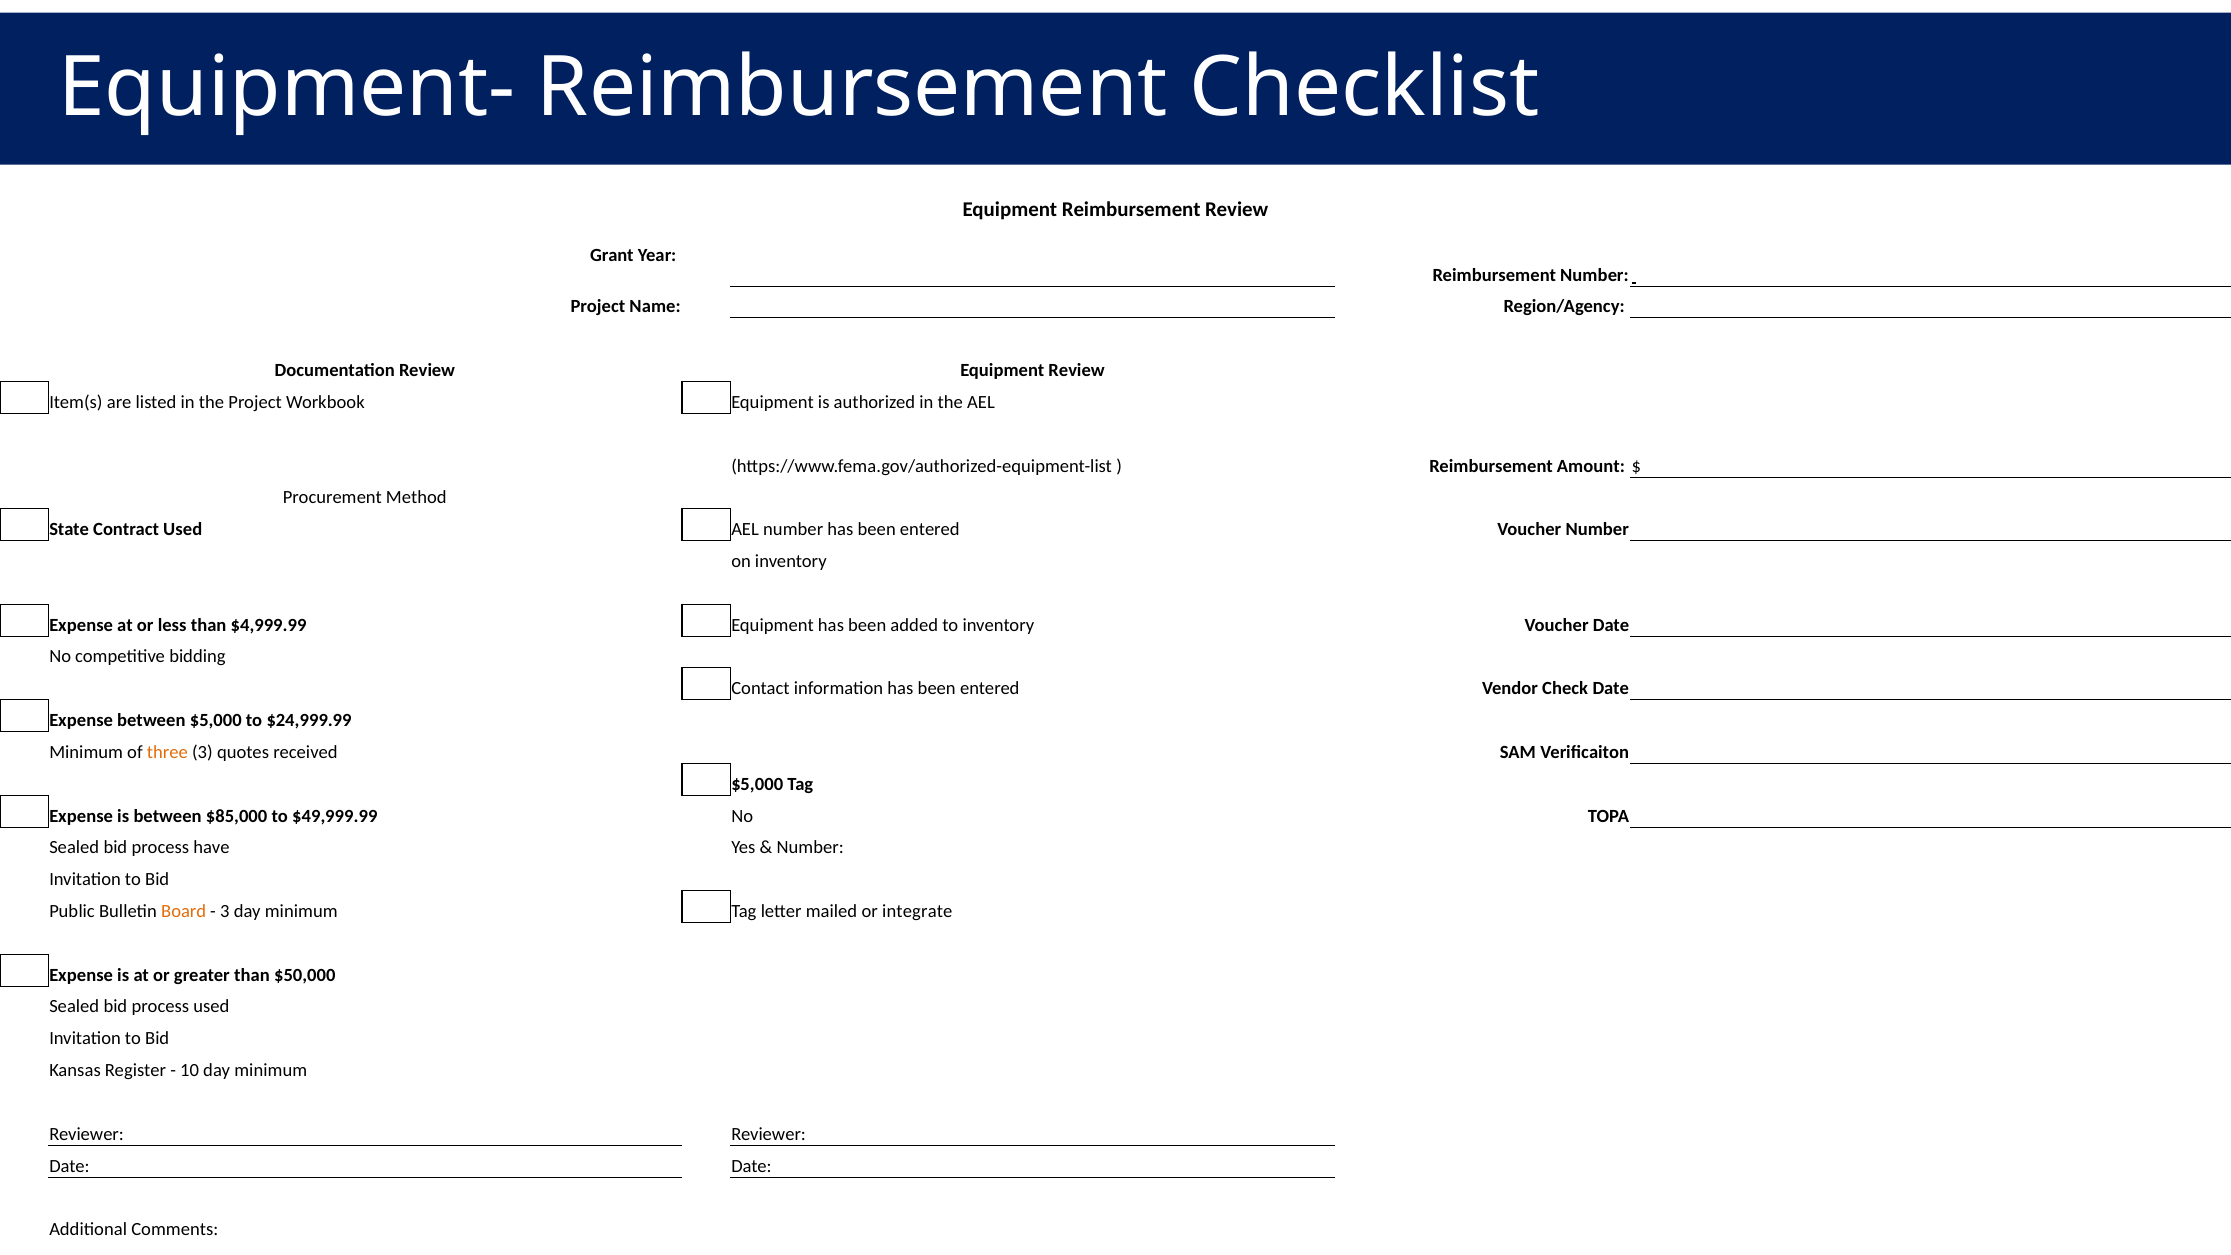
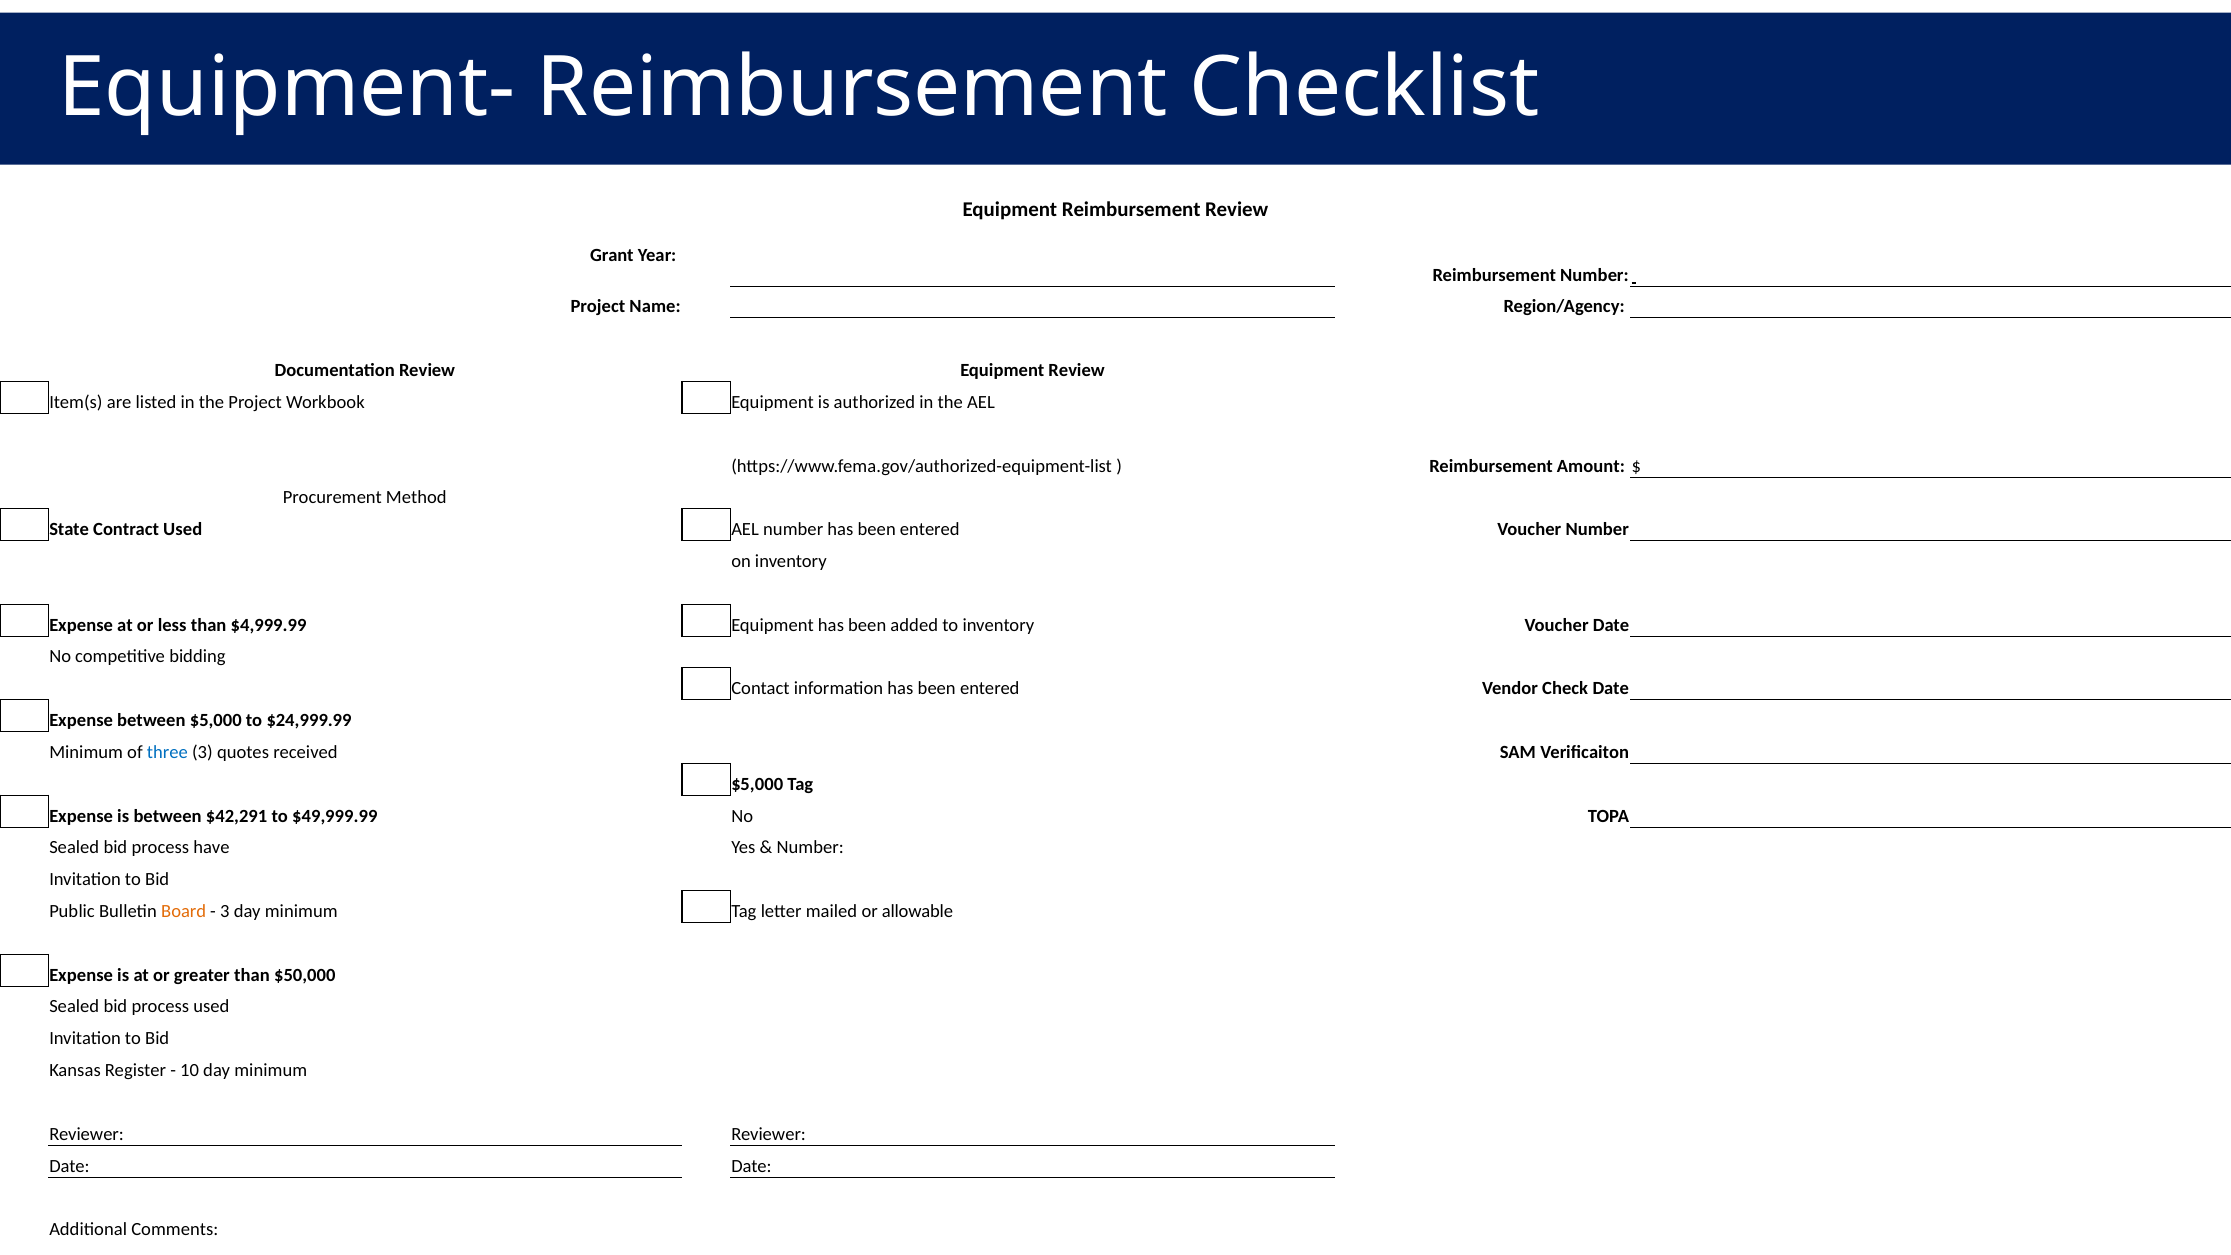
three colour: orange -> blue
$85,000: $85,000 -> $42,291
integrate: integrate -> allowable
